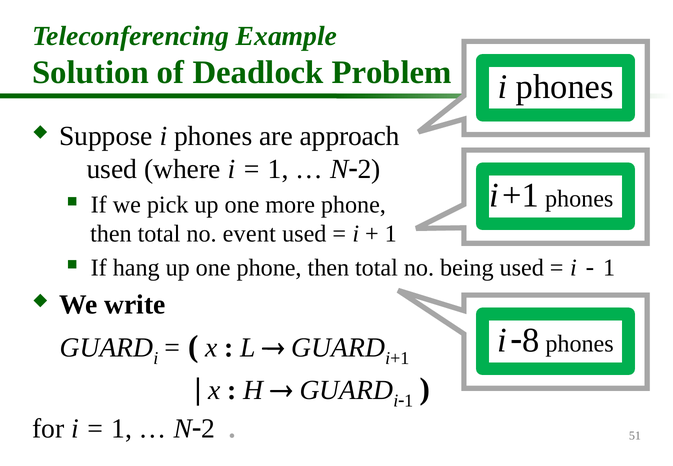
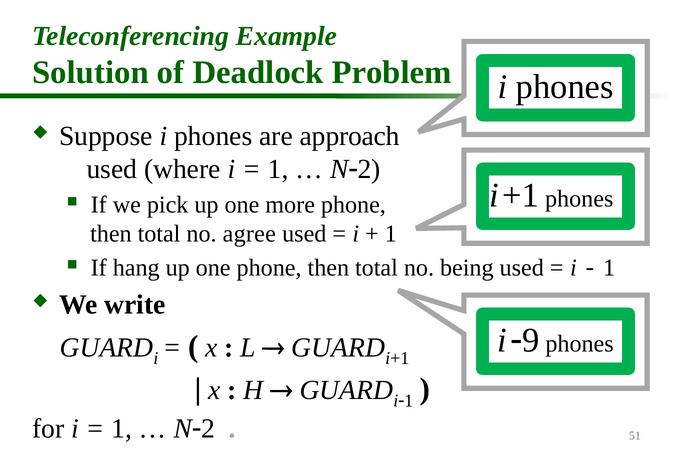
event: event -> agree
8: 8 -> 9
